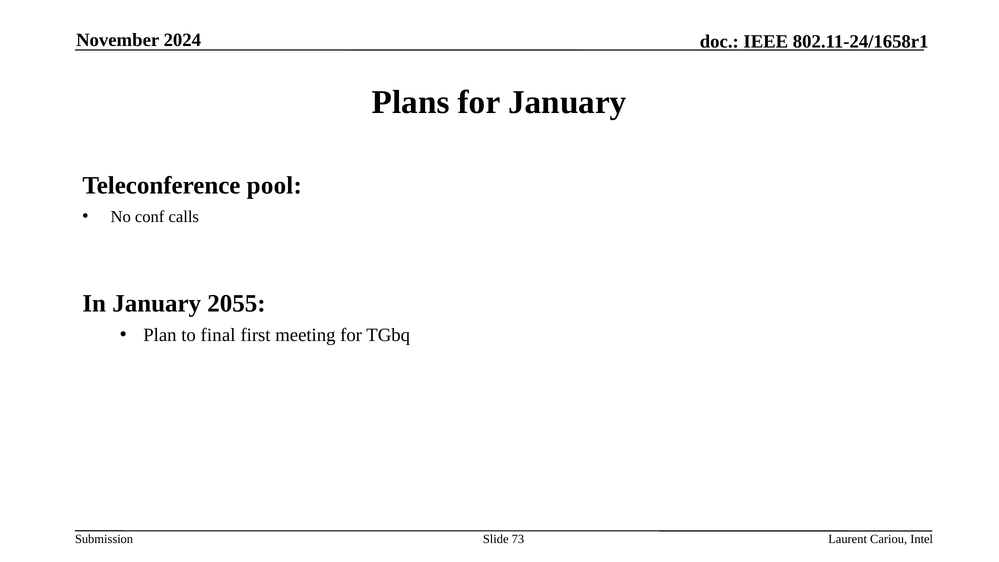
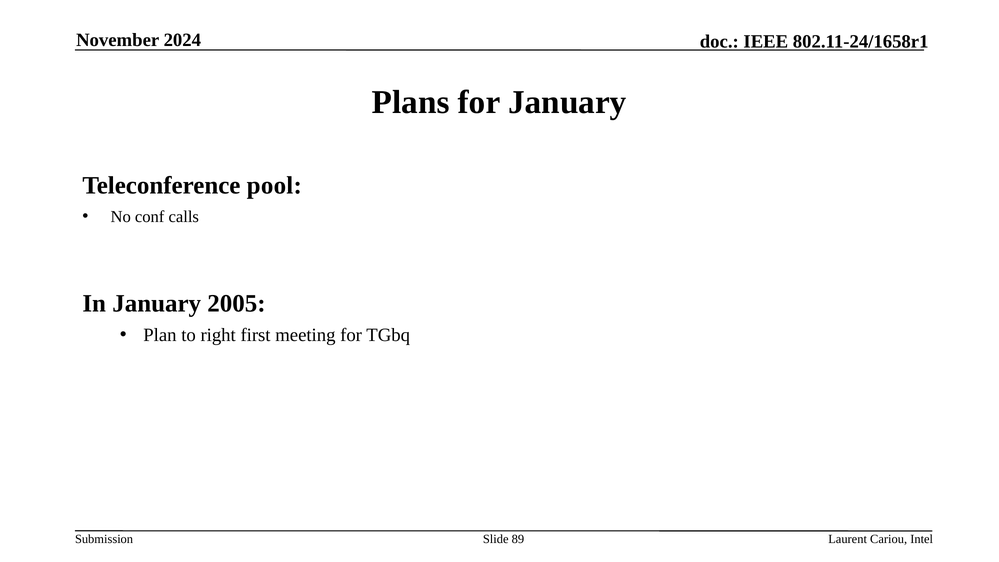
2055: 2055 -> 2005
final: final -> right
73: 73 -> 89
